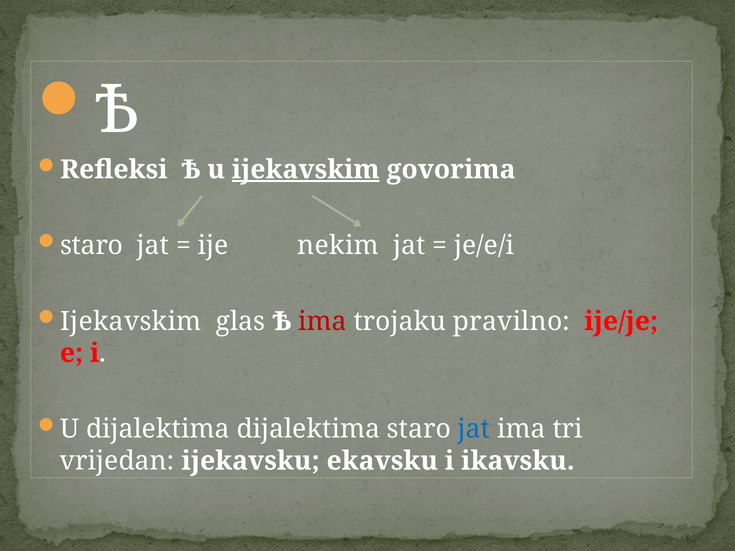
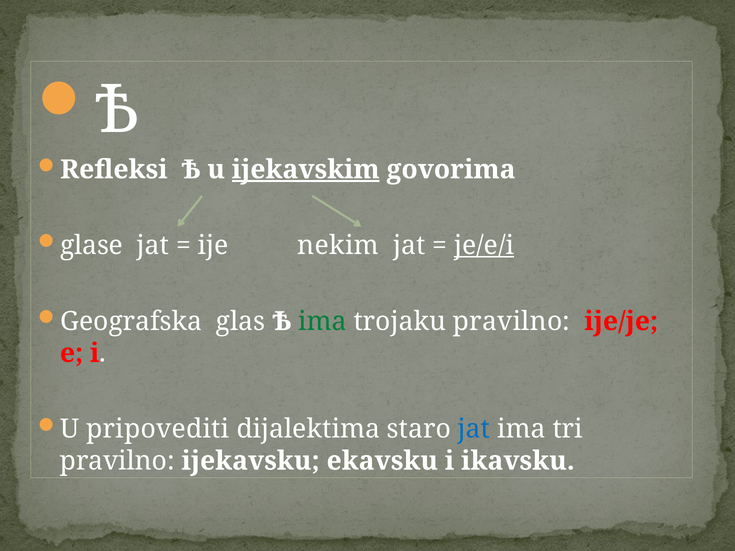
staro at (92, 246): staro -> glase
je/e/i underline: none -> present
Ijekavskim at (131, 322): Ijekavskim -> Geografska
ima at (322, 322) colour: red -> green
U dijalektima: dijalektima -> pripovediti
vrijedan at (117, 461): vrijedan -> pravilno
